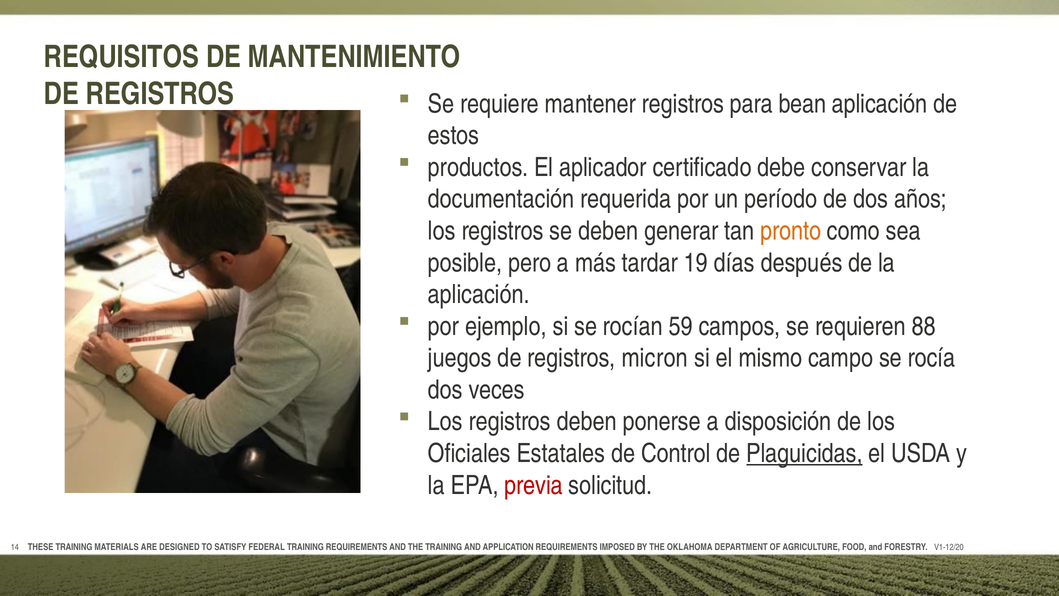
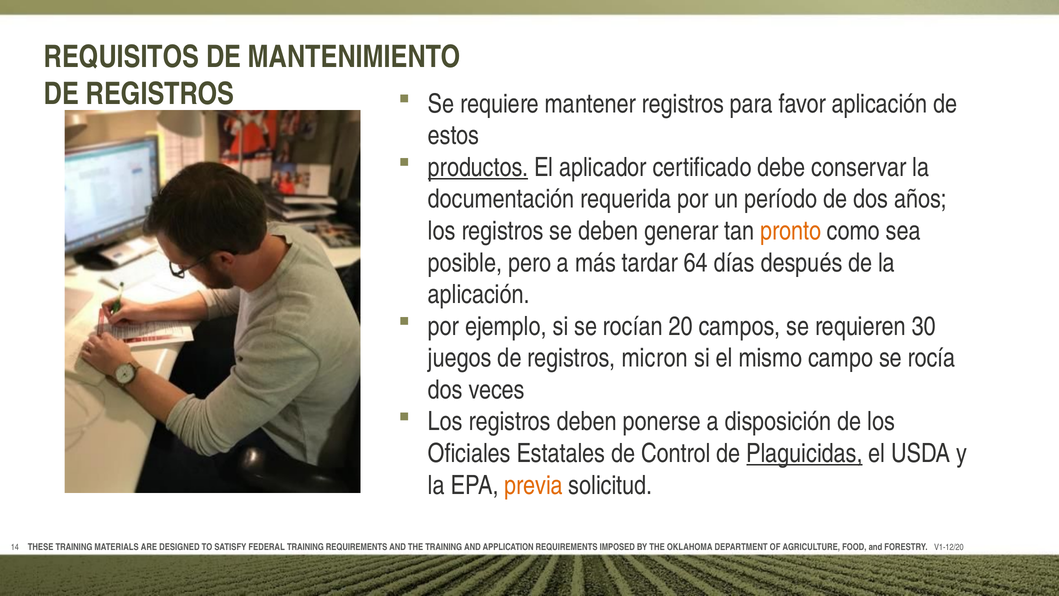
bean: bean -> favor
productos underline: none -> present
19: 19 -> 64
59: 59 -> 20
88: 88 -> 30
previa colour: red -> orange
